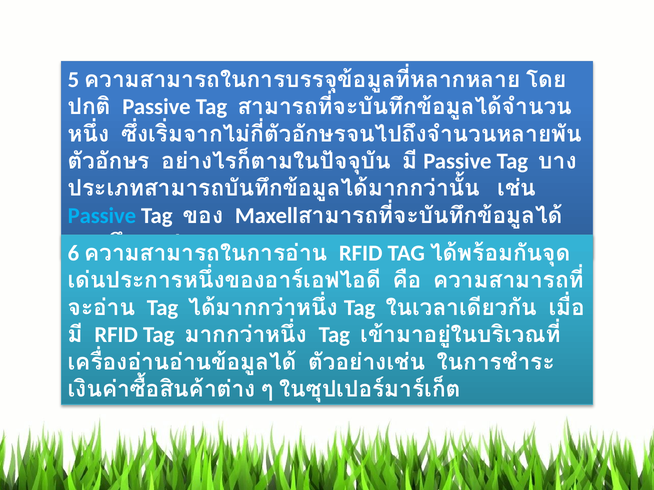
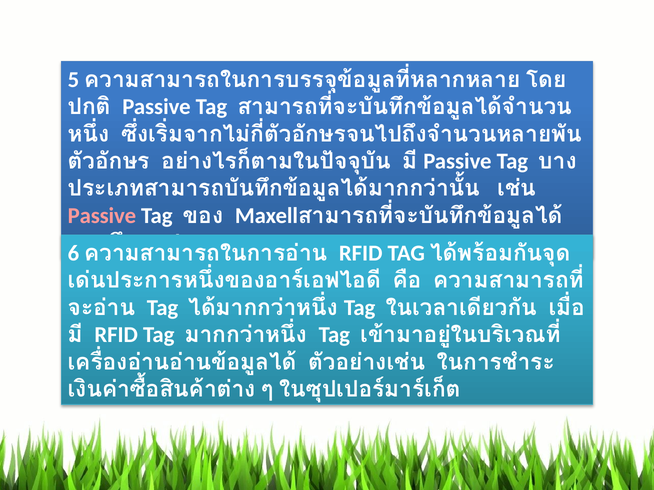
Passive at (102, 216) colour: light blue -> pink
